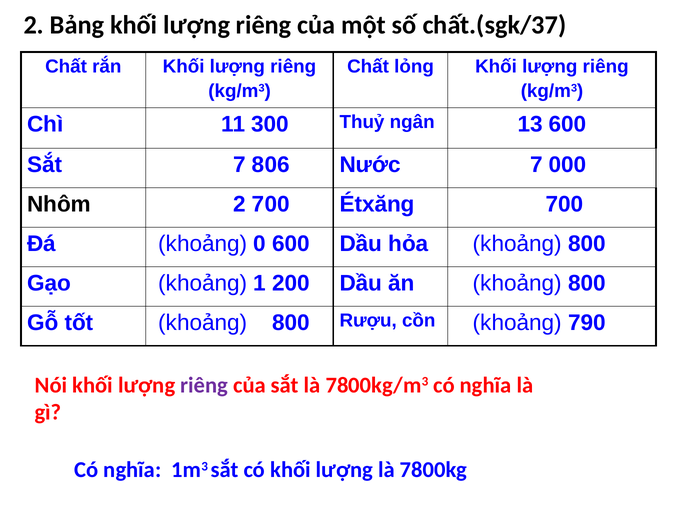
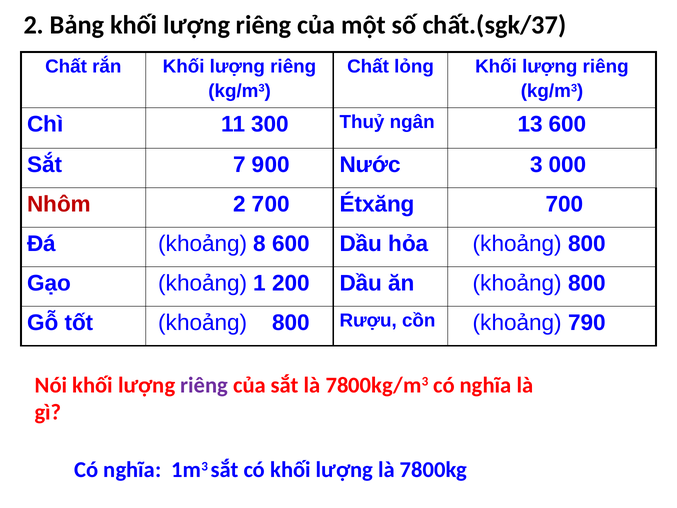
806: 806 -> 900
Nước 7: 7 -> 3
Nhôm colour: black -> red
0: 0 -> 8
